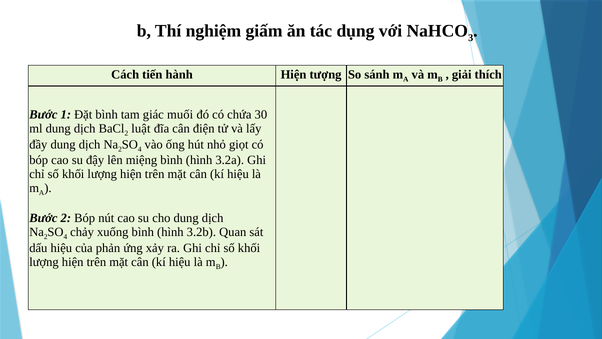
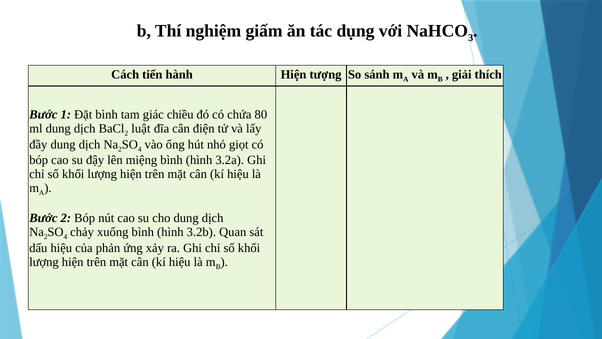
muối: muối -> chiều
30: 30 -> 80
